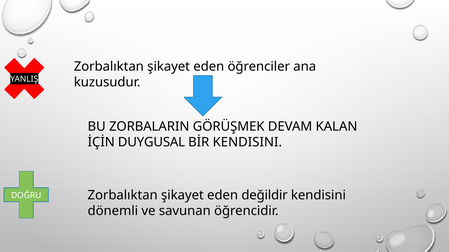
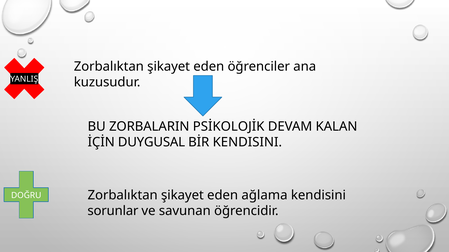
GÖRÜŞMEK: GÖRÜŞMEK -> PSİKOLOJİK
değildir: değildir -> ağlama
dönemli: dönemli -> sorunlar
